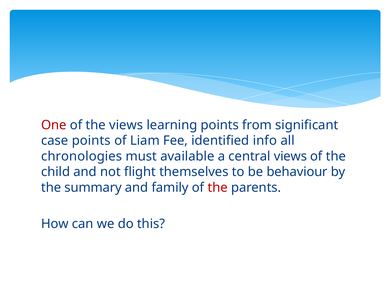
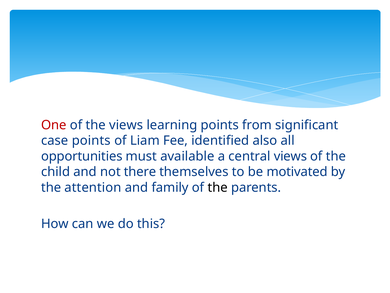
info: info -> also
chronologies: chronologies -> opportunities
flight: flight -> there
behaviour: behaviour -> motivated
summary: summary -> attention
the at (218, 187) colour: red -> black
